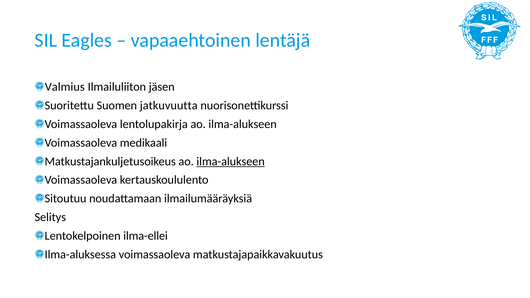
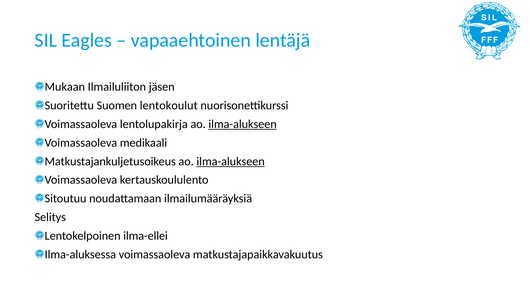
Valmius: Valmius -> Mukaan
jatkuvuutta: jatkuvuutta -> lentokoulut
ilma-alukseen at (243, 124) underline: none -> present
